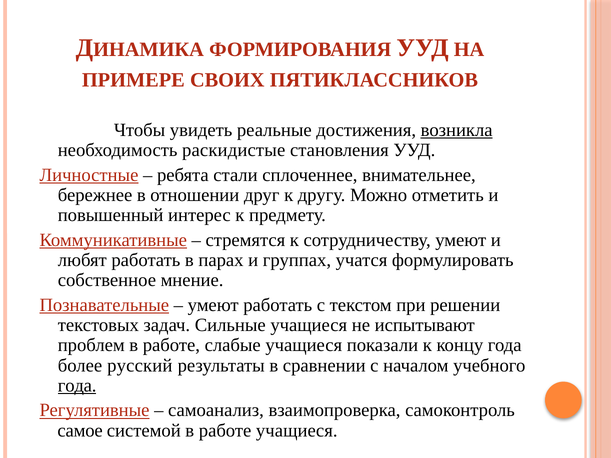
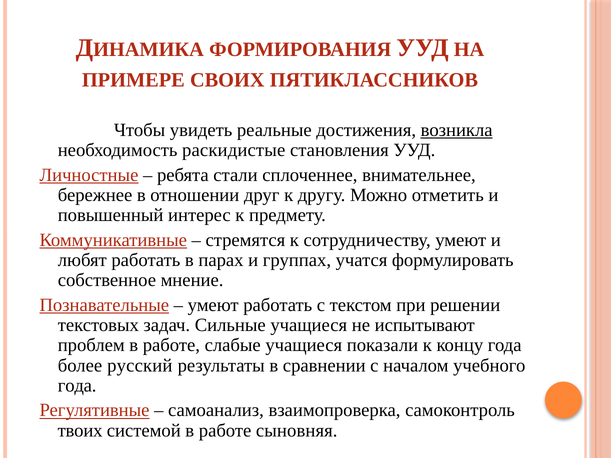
года at (77, 386) underline: present -> none
самое: самое -> твоих
работе учащиеся: учащиеся -> сыновняя
